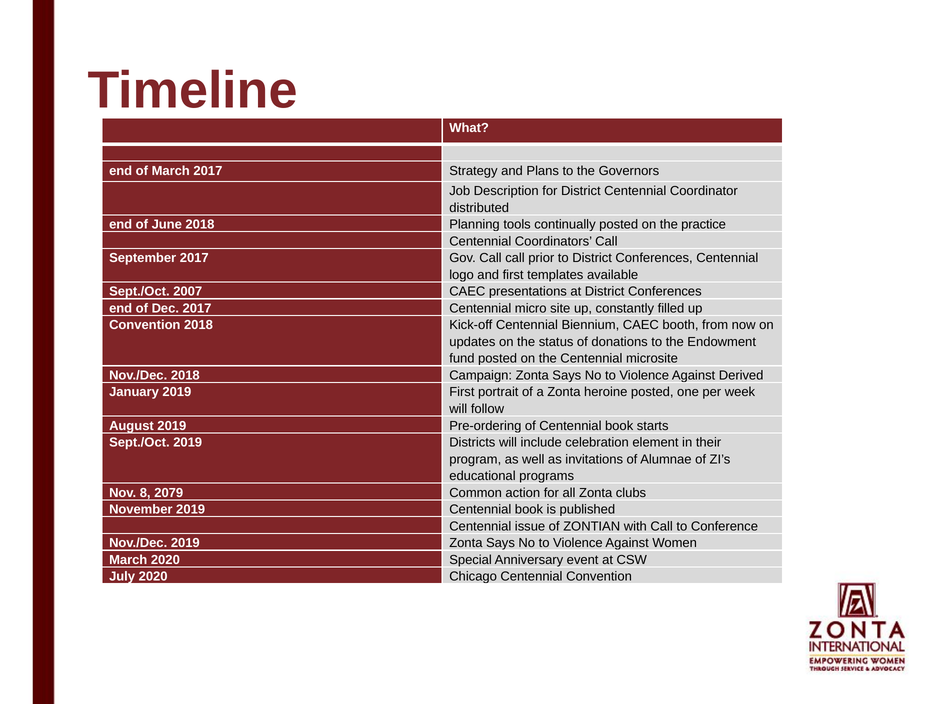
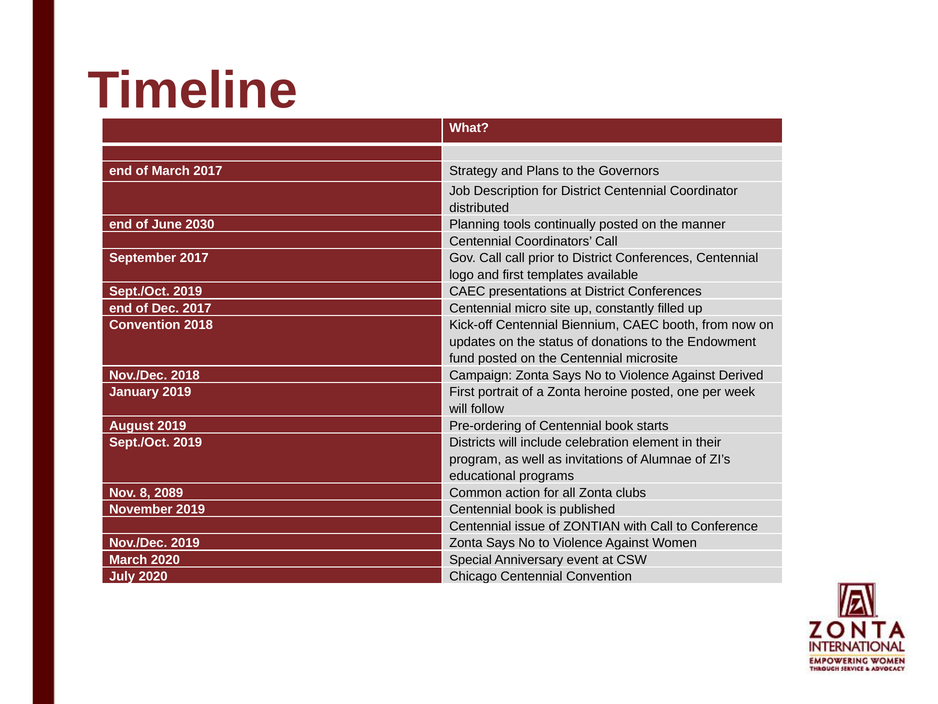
June 2018: 2018 -> 2030
practice: practice -> manner
2007 at (188, 291): 2007 -> 2019
2079: 2079 -> 2089
